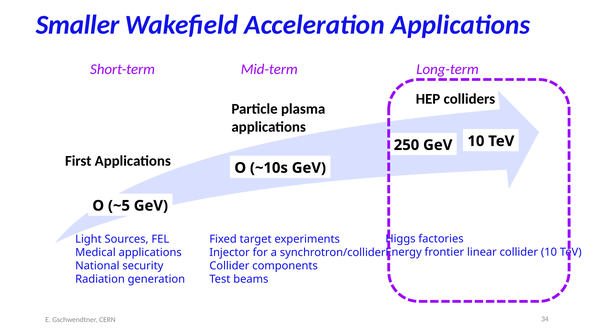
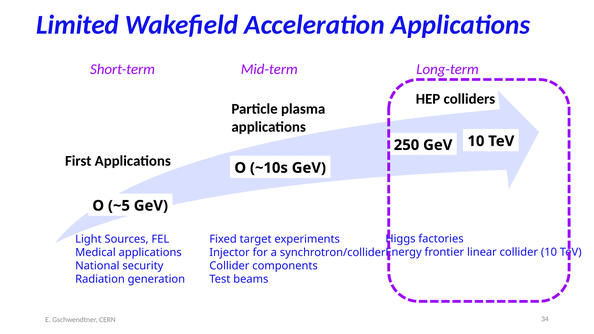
Smaller: Smaller -> Limited
